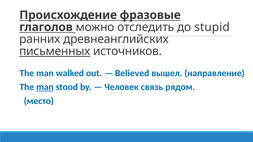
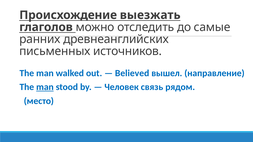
фразовые: фразовые -> выезжать
stupid: stupid -> самые
письменных underline: present -> none
